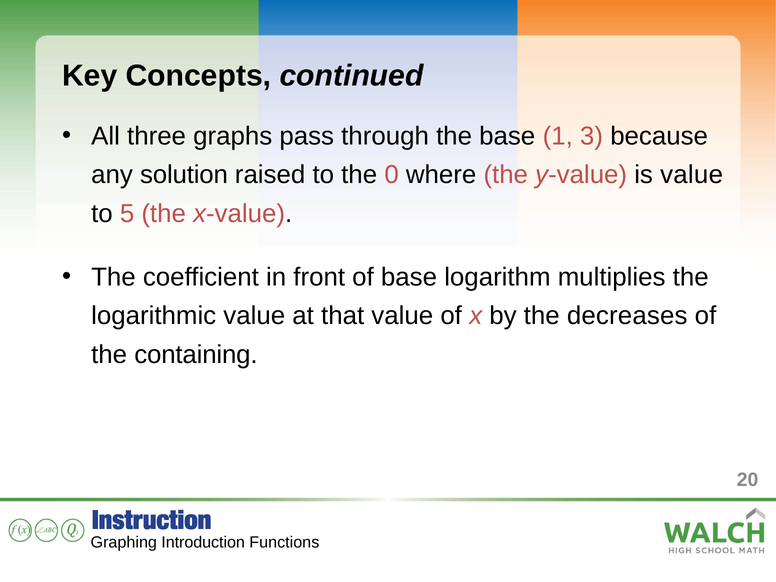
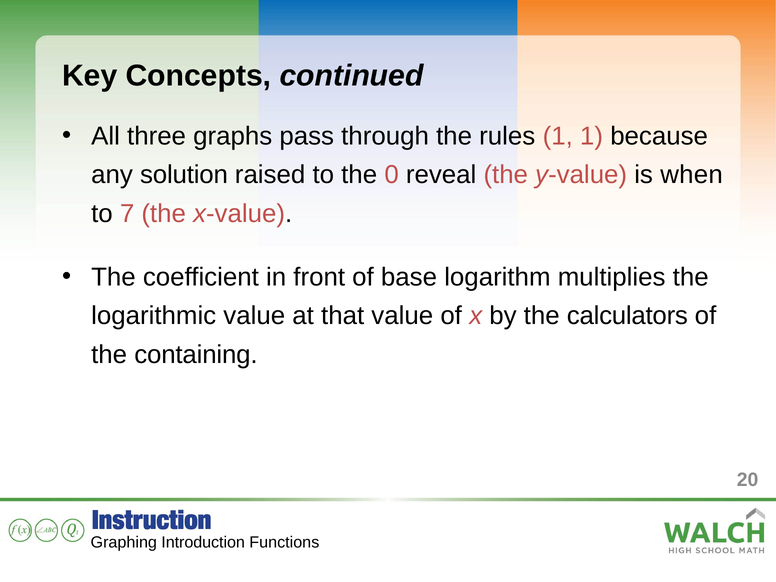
the base: base -> rules
1 3: 3 -> 1
where: where -> reveal
is value: value -> when
5: 5 -> 7
decreases: decreases -> calculators
